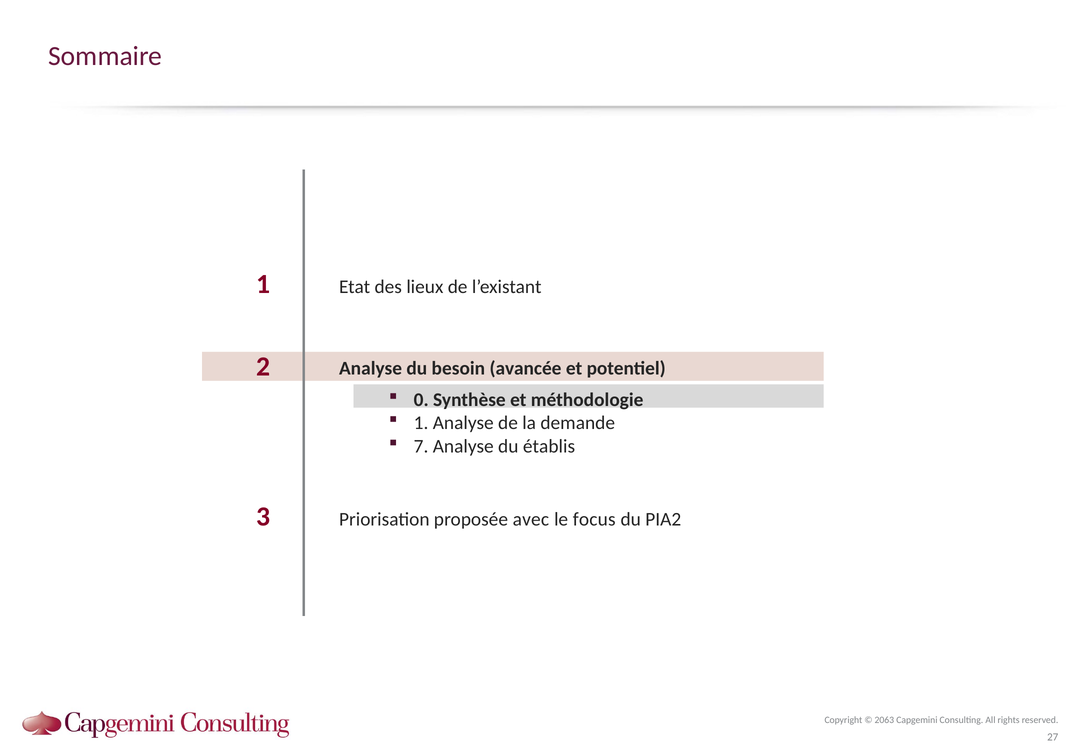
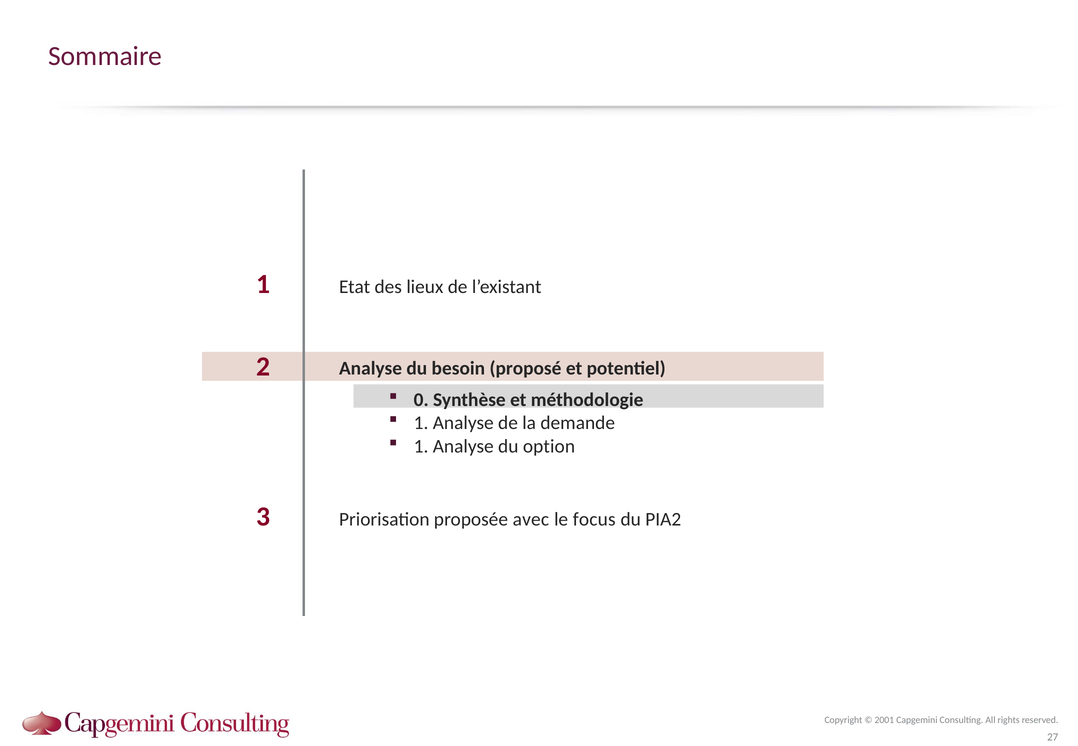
avancée: avancée -> proposé
7 at (421, 446): 7 -> 1
établis: établis -> option
2063: 2063 -> 2001
